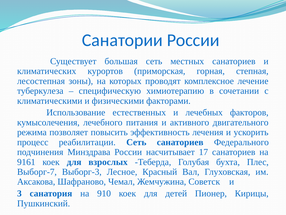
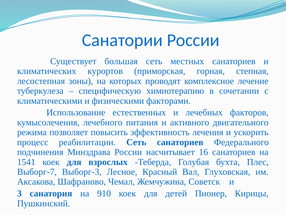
17: 17 -> 16
9161: 9161 -> 1541
